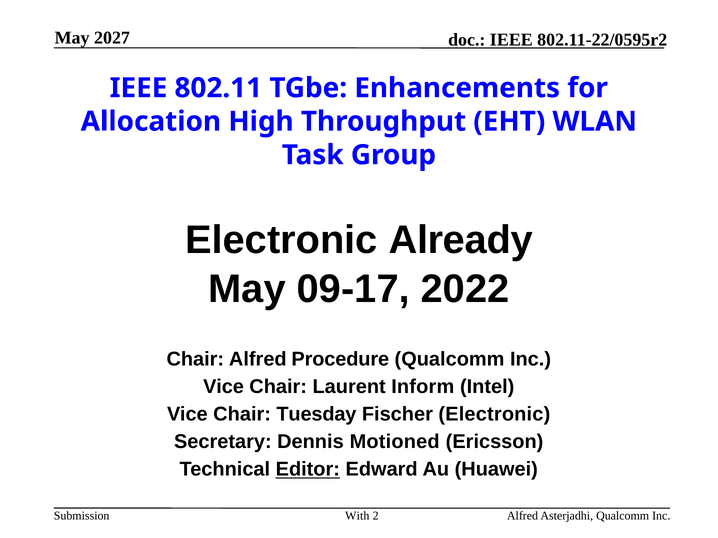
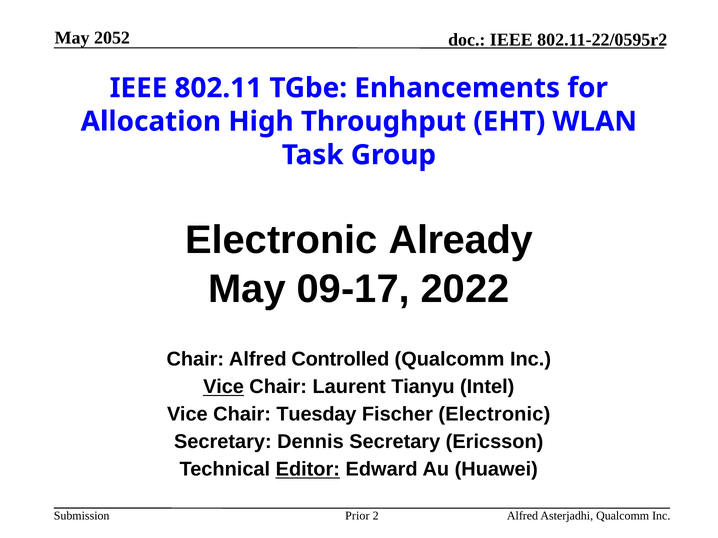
2027: 2027 -> 2052
Procedure: Procedure -> Controlled
Vice at (224, 387) underline: none -> present
Inform: Inform -> Tianyu
Dennis Motioned: Motioned -> Secretary
With: With -> Prior
